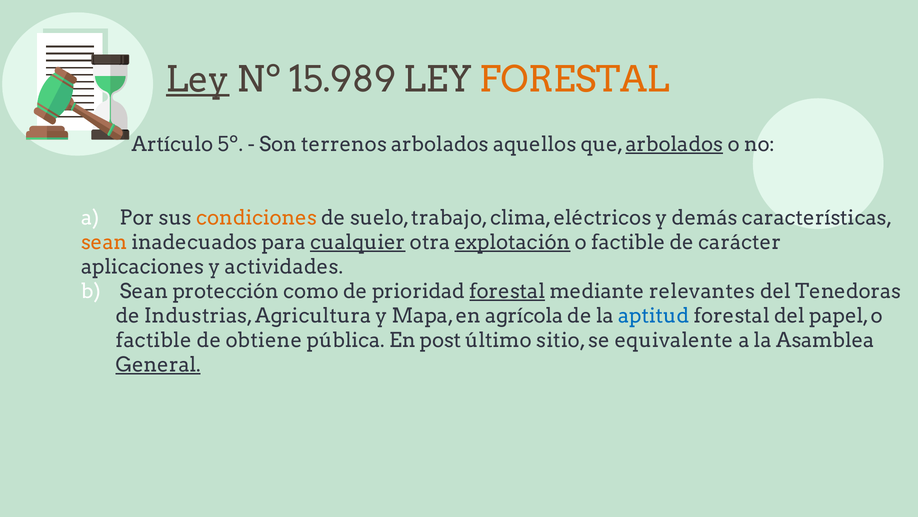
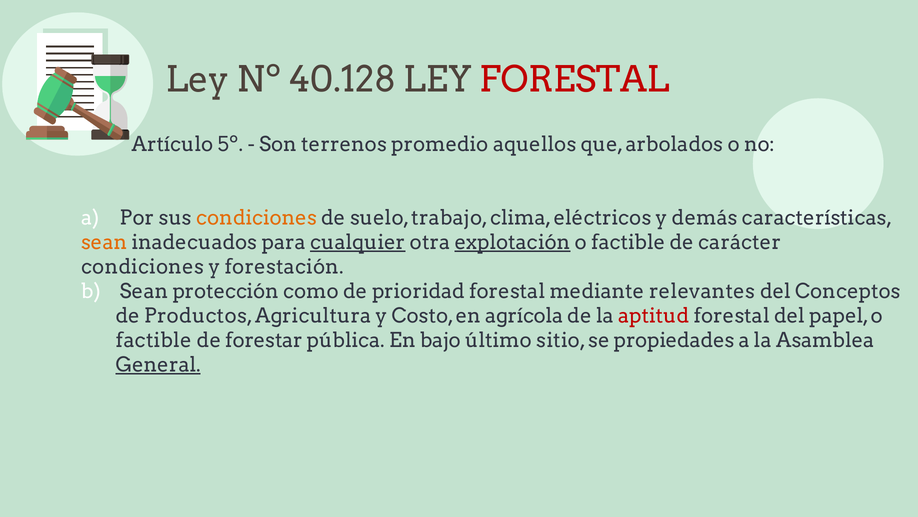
Ley at (198, 80) underline: present -> none
15.989: 15.989 -> 40.128
FORESTAL at (574, 80) colour: orange -> red
terrenos arbolados: arbolados -> promedio
arbolados at (674, 144) underline: present -> none
aplicaciones at (143, 267): aplicaciones -> condiciones
actividades: actividades -> forestación
forestal at (507, 291) underline: present -> none
Tenedoras: Tenedoras -> Conceptos
Industrias: Industrias -> Productos
Mapa: Mapa -> Costo
aptitud colour: blue -> red
obtiene: obtiene -> forestar
post: post -> bajo
equivalente: equivalente -> propiedades
